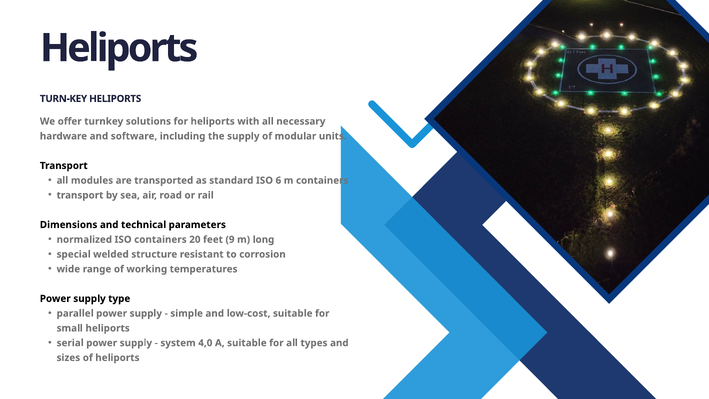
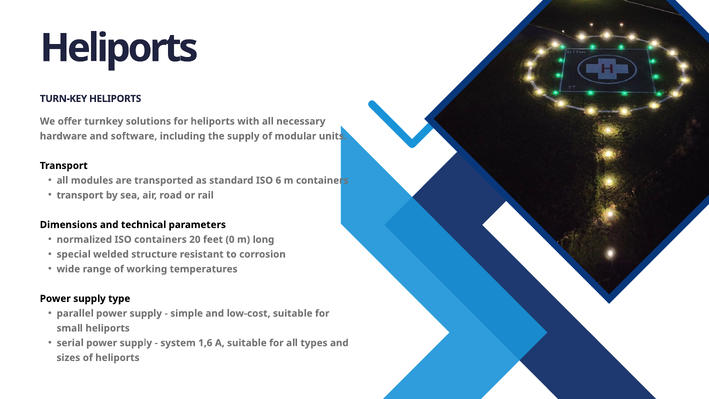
9: 9 -> 0
4,0: 4,0 -> 1,6
